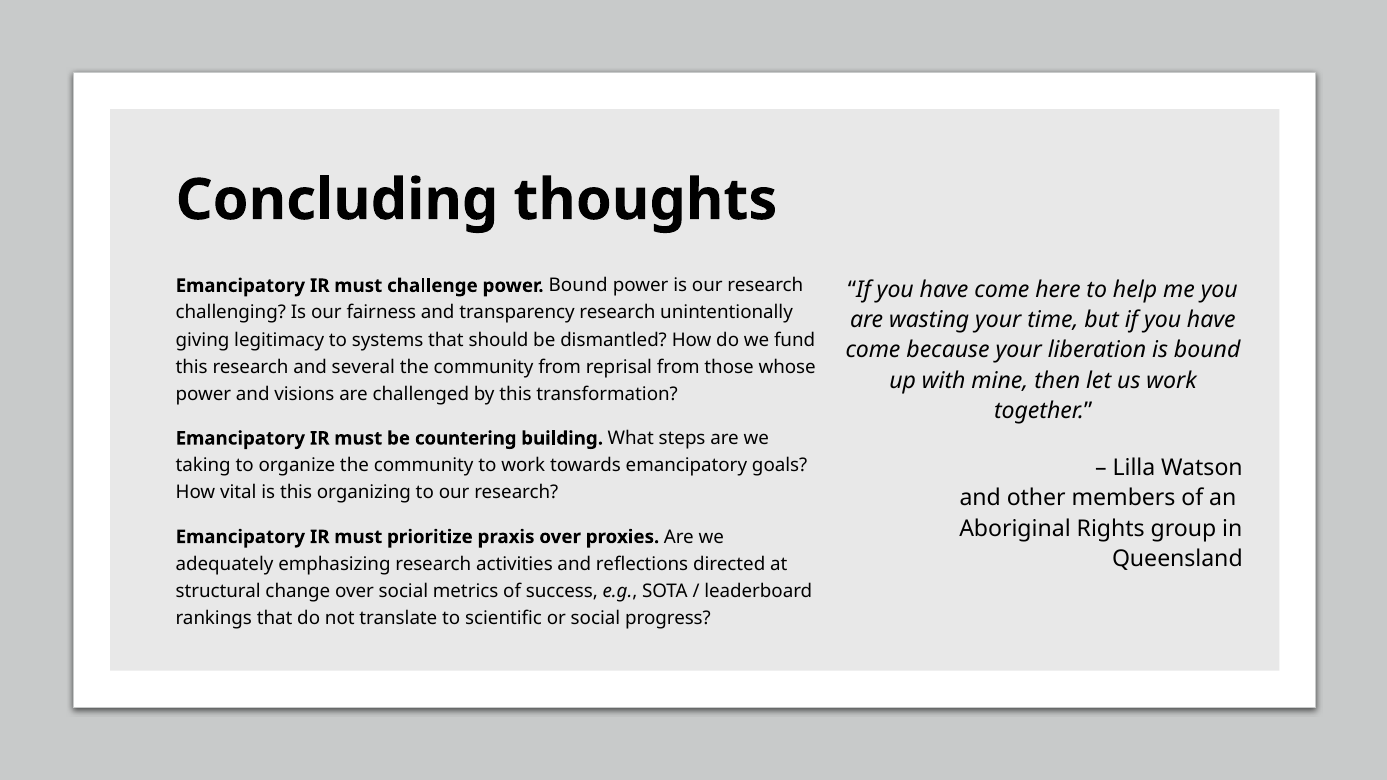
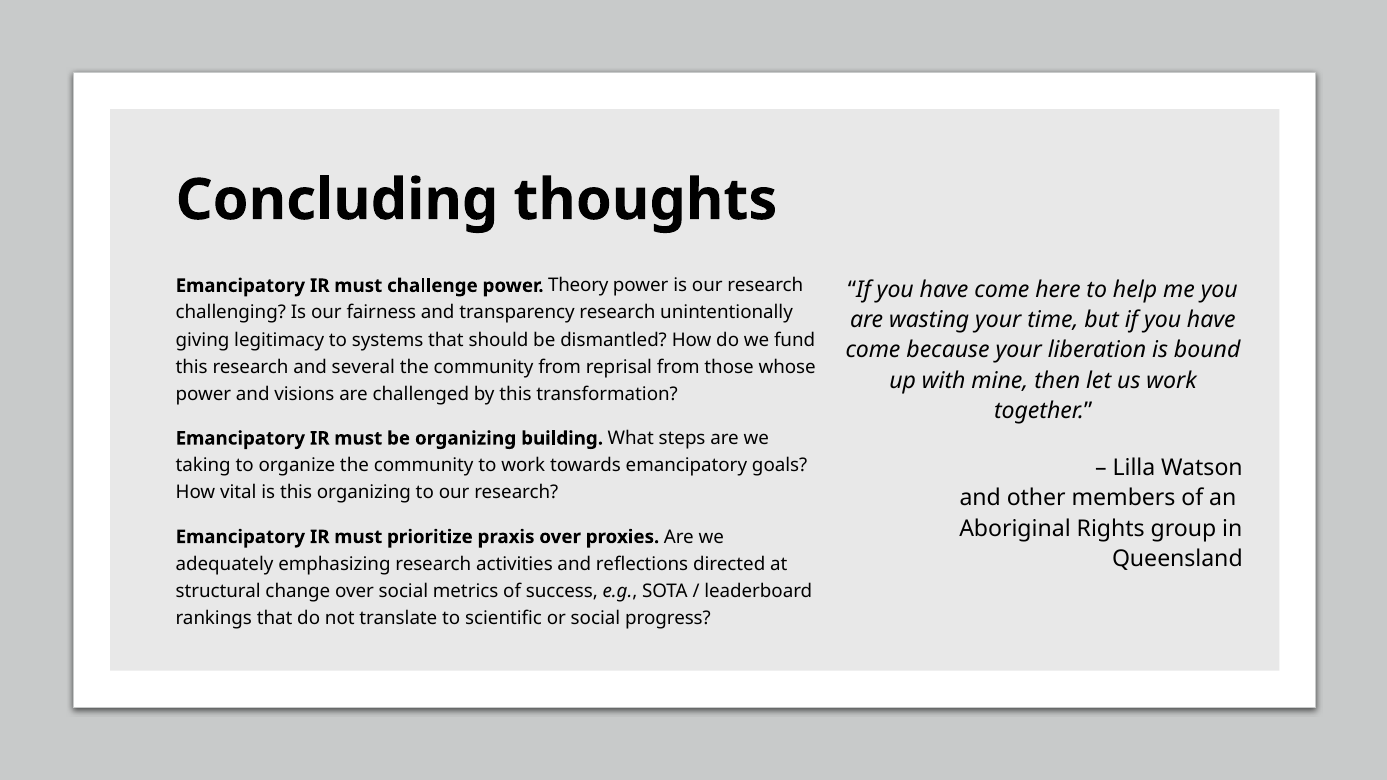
power Bound: Bound -> Theory
be countering: countering -> organizing
